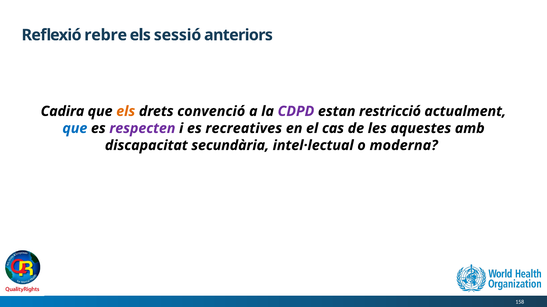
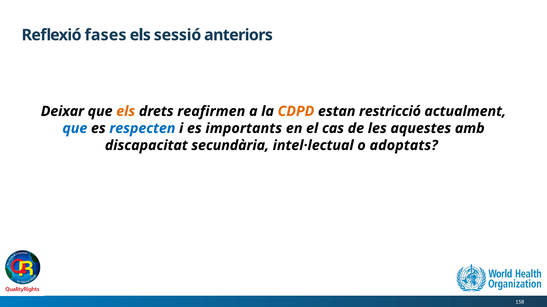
rebre: rebre -> fases
Cadira: Cadira -> Deixar
convenció: convenció -> reafirmen
CDPD colour: purple -> orange
respecten colour: purple -> blue
recreatives: recreatives -> importants
moderna: moderna -> adoptats
